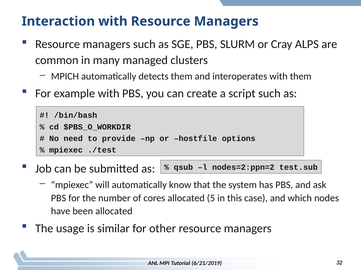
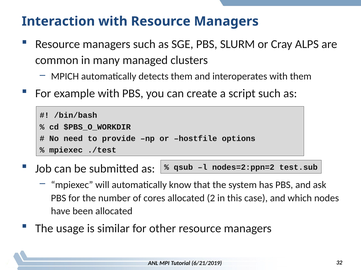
5: 5 -> 2
